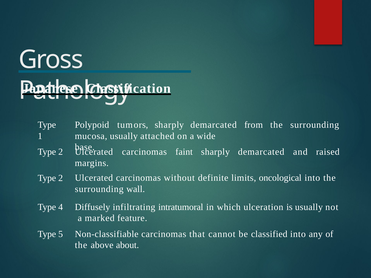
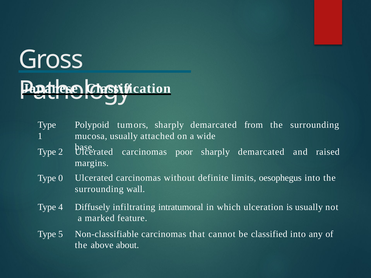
faint: faint -> poor
oncological: oncological -> oesophegus
2 at (61, 178): 2 -> 0
